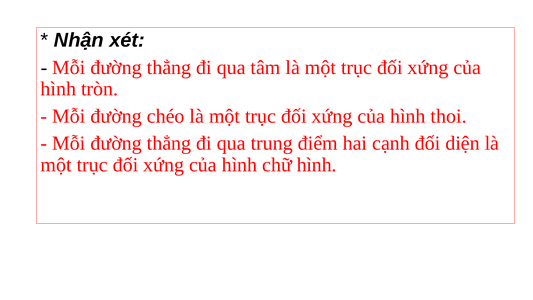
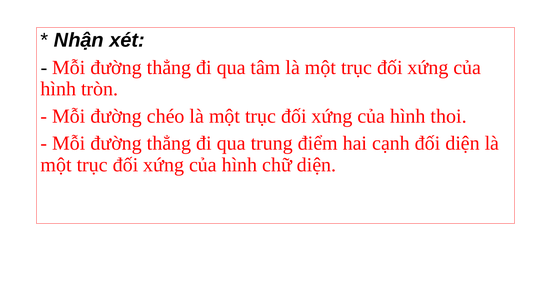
chữ hình: hình -> diện
